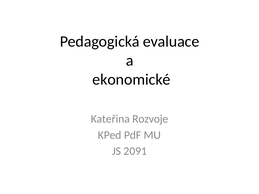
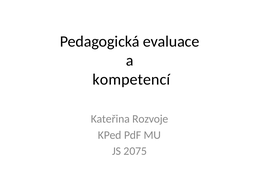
ekonomické: ekonomické -> kompetencí
2091: 2091 -> 2075
